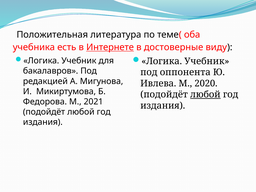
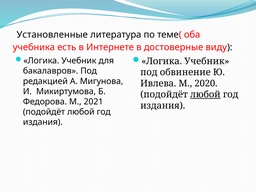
Положительная: Положительная -> Установленные
Интернете underline: present -> none
оппонента: оппонента -> обвинение
